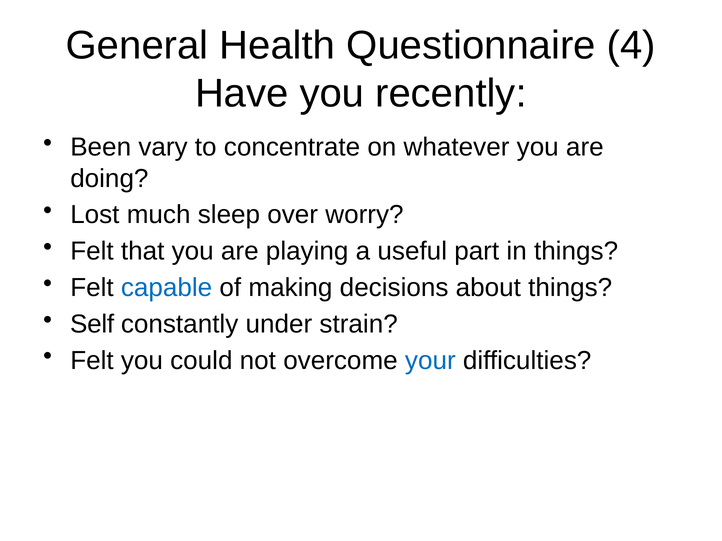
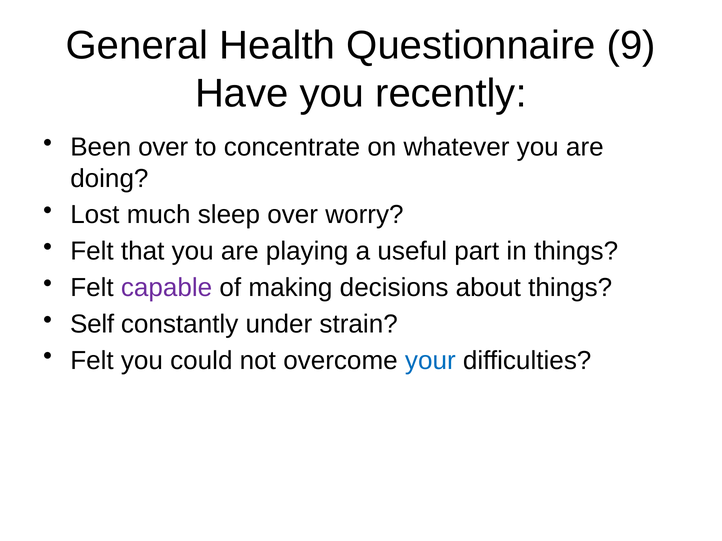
4: 4 -> 9
Been vary: vary -> over
capable colour: blue -> purple
